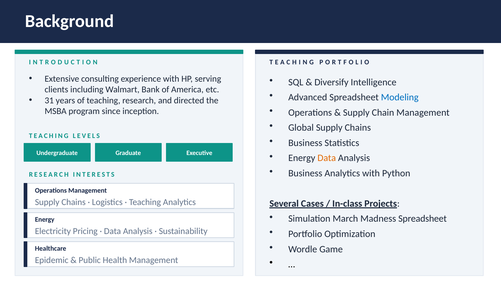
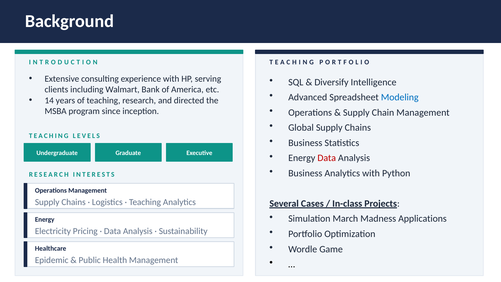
31: 31 -> 14
Data at (327, 158) colour: orange -> red
Madness Spreadsheet: Spreadsheet -> Applications
